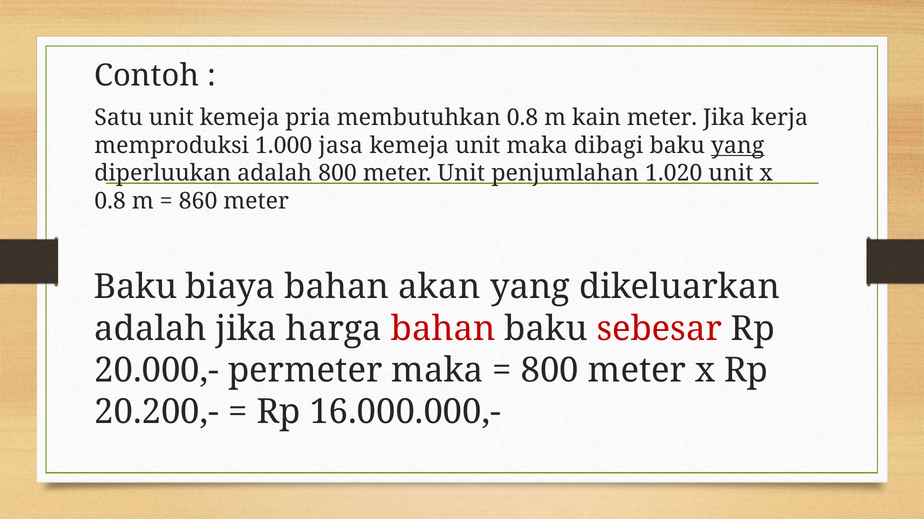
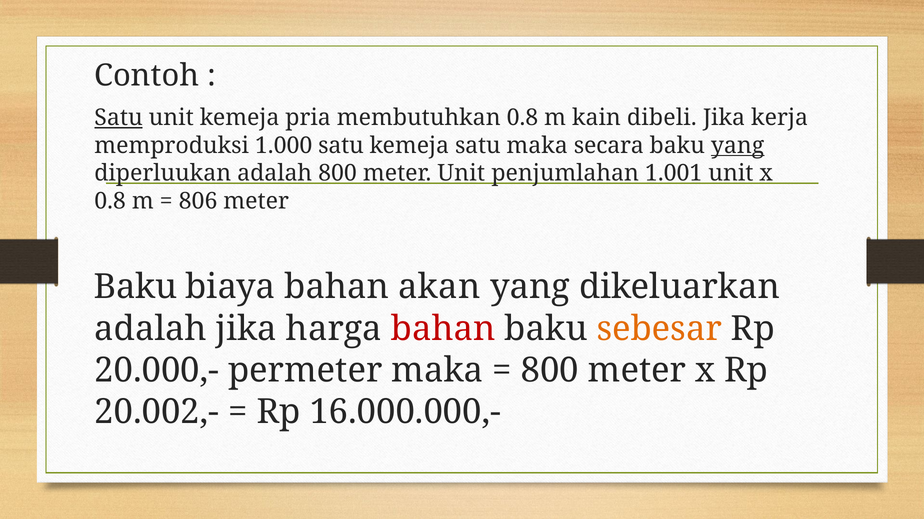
Satu at (119, 118) underline: none -> present
kain meter: meter -> dibeli
1.000 jasa: jasa -> satu
kemeja unit: unit -> satu
dibagi: dibagi -> secara
1.020: 1.020 -> 1.001
860: 860 -> 806
sebesar colour: red -> orange
20.200,-: 20.200,- -> 20.002,-
